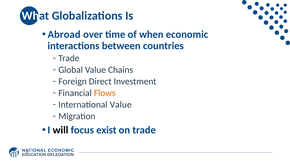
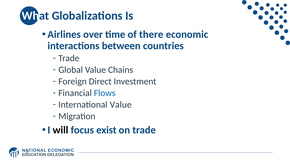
Abroad: Abroad -> Airlines
when: when -> there
Flows colour: orange -> blue
